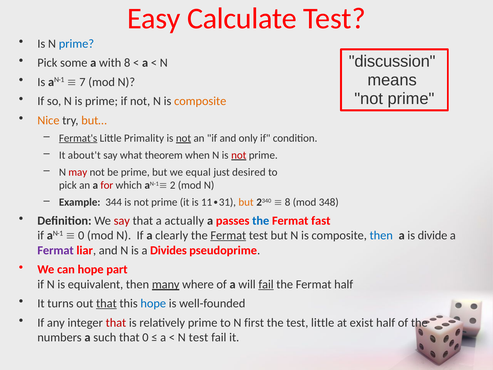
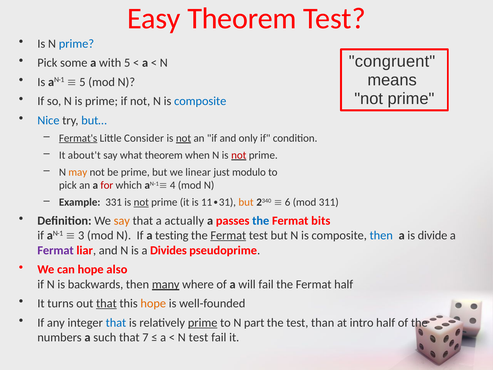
Easy Calculate: Calculate -> Theorem
discussion: discussion -> congruent
with 8: 8 -> 5
7 at (82, 82): 7 -> 5
composite at (200, 101) colour: orange -> blue
Nice colour: orange -> blue
but… colour: orange -> blue
Primality: Primality -> Consider
may colour: red -> orange
equal: equal -> linear
desired: desired -> modulo
2: 2 -> 4
344: 344 -> 331
not at (141, 202) underline: none -> present
8 at (288, 202): 8 -> 6
348: 348 -> 311
say at (122, 221) colour: red -> orange
fast: fast -> bits
0 at (81, 235): 0 -> 3
clearly: clearly -> testing
part: part -> also
equivalent: equivalent -> backwards
fail at (266, 284) underline: present -> none
hope at (153, 303) colour: blue -> orange
that at (116, 322) colour: red -> blue
prime at (203, 322) underline: none -> present
first: first -> part
test little: little -> than
exist: exist -> intro
that 0: 0 -> 7
